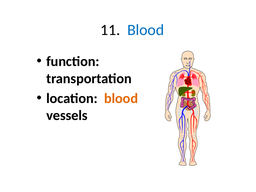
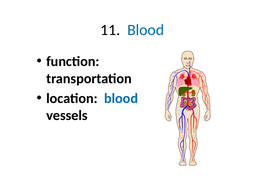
blood at (121, 98) colour: orange -> blue
